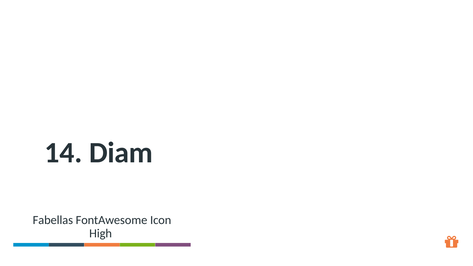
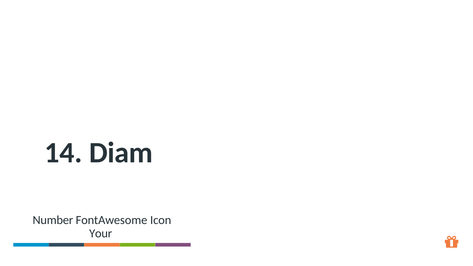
Fabellas: Fabellas -> Number
High: High -> Your
